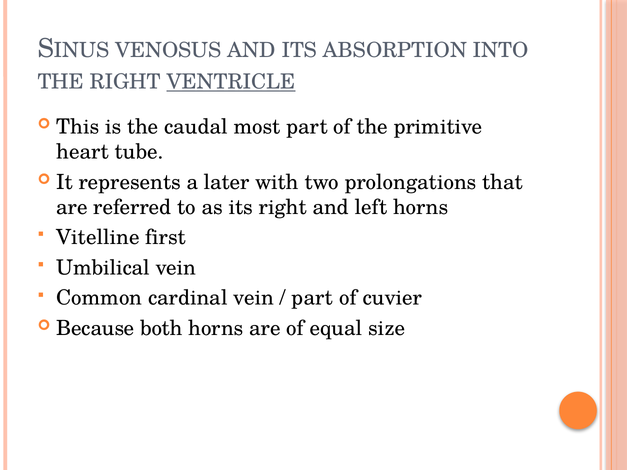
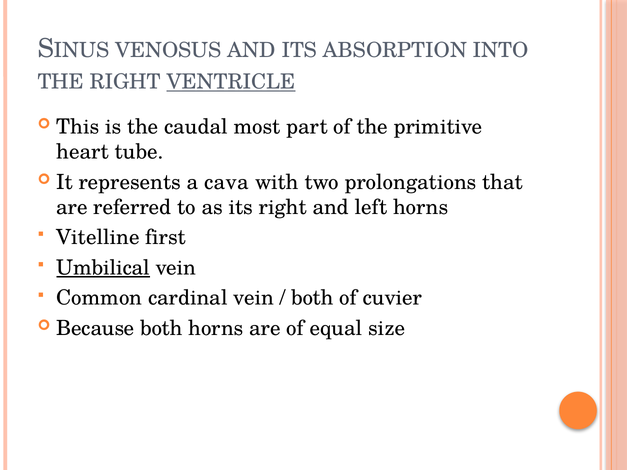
later: later -> cava
Umbilical underline: none -> present
part at (312, 298): part -> both
